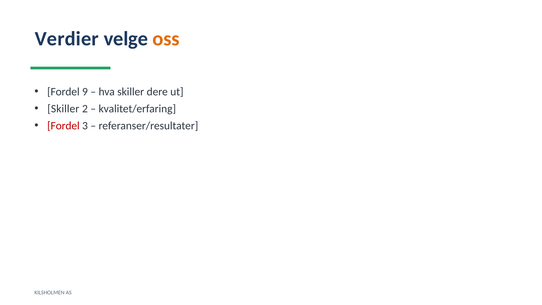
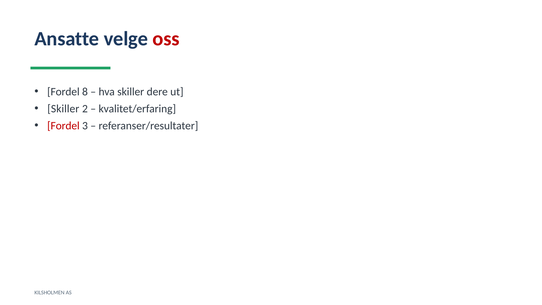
Verdier: Verdier -> Ansatte
oss colour: orange -> red
9: 9 -> 8
